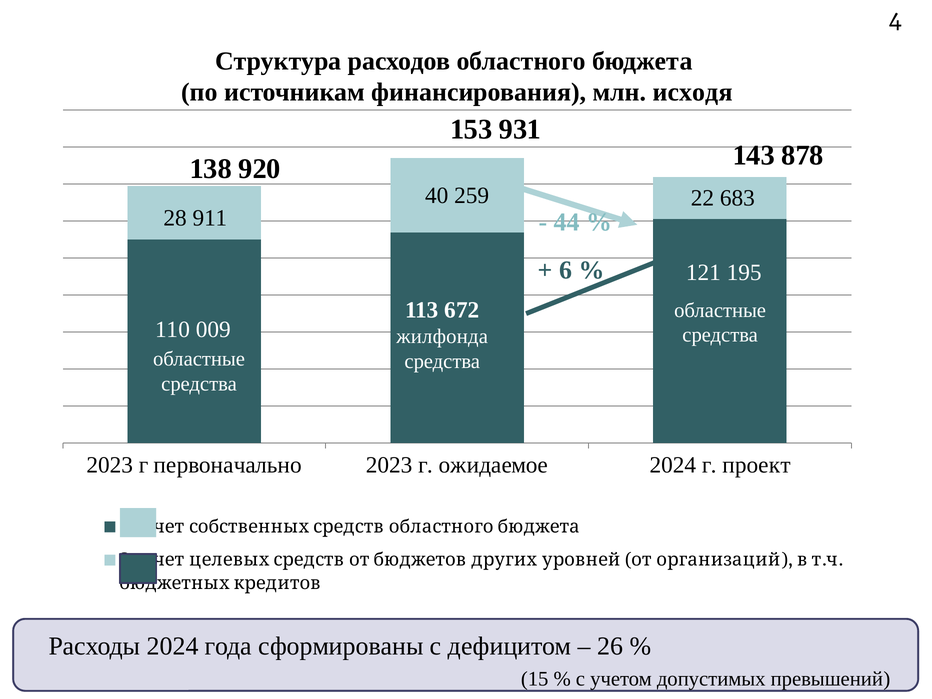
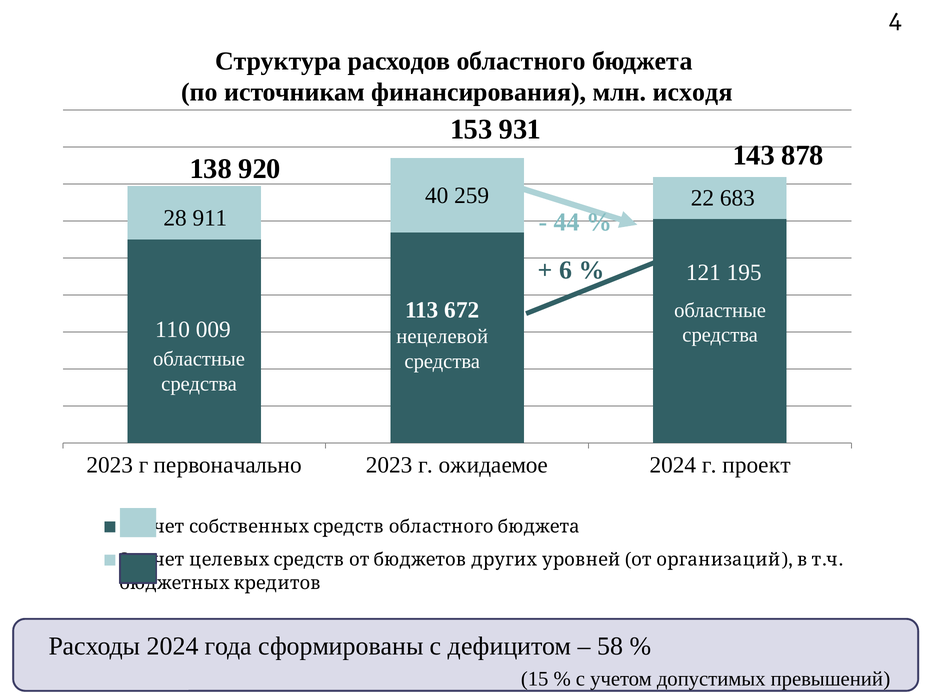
жилфонда: жилфонда -> нецелевой
26: 26 -> 58
